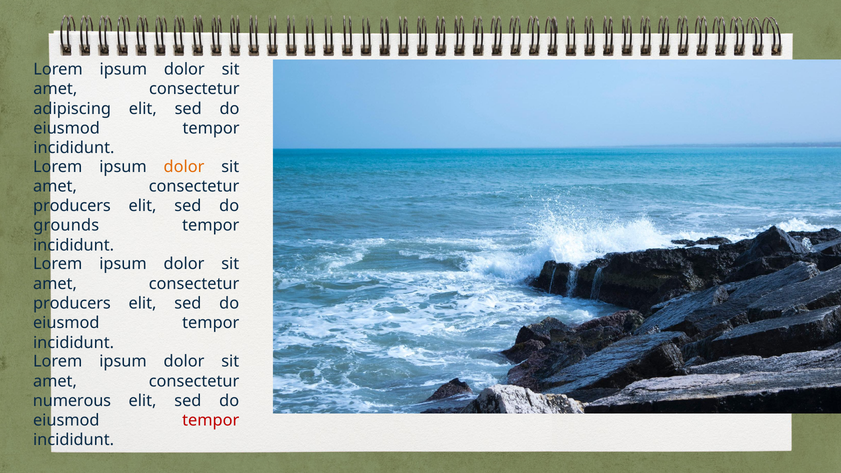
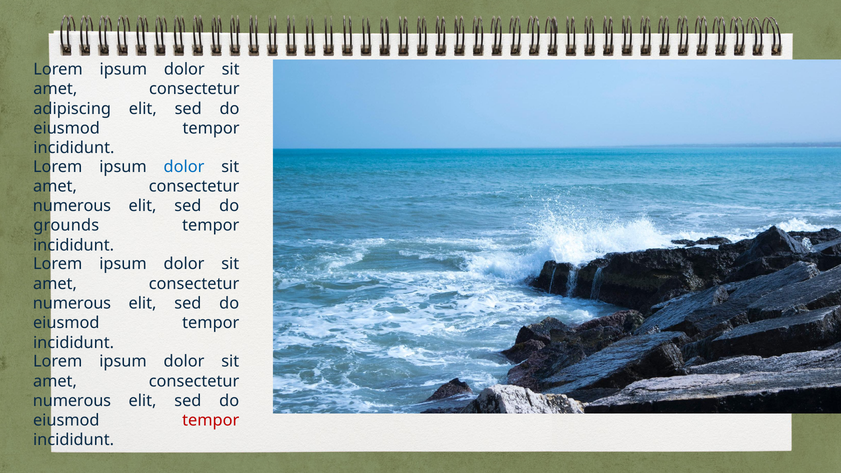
dolor at (184, 167) colour: orange -> blue
producers at (72, 206): producers -> numerous
producers at (72, 303): producers -> numerous
